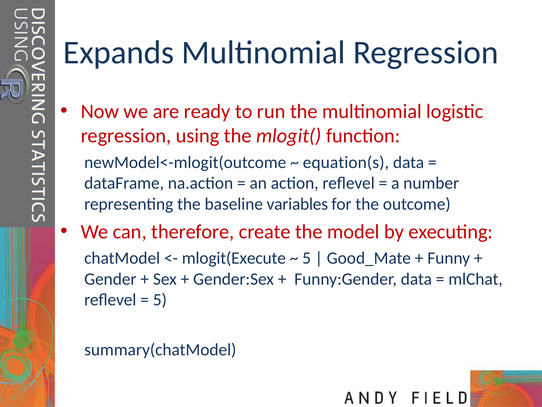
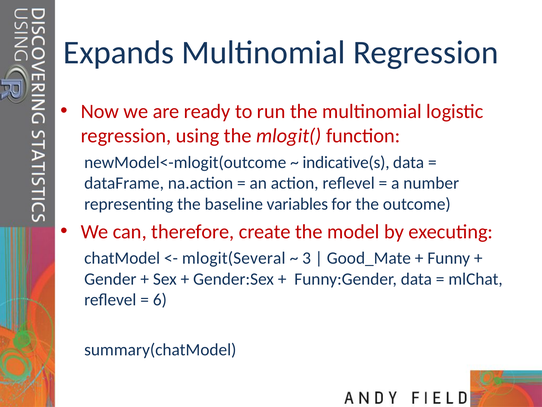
equation(s: equation(s -> indicative(s
mlogit(Execute: mlogit(Execute -> mlogit(Several
5 at (307, 258): 5 -> 3
5 at (160, 299): 5 -> 6
